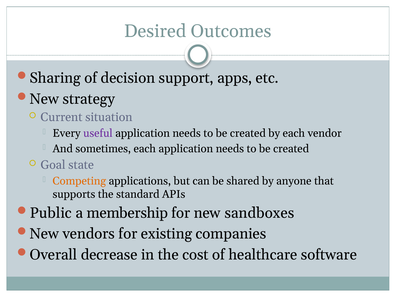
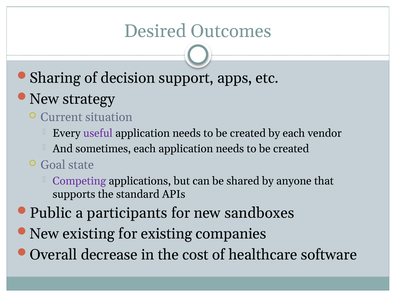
Competing colour: orange -> purple
membership: membership -> participants
New vendors: vendors -> existing
